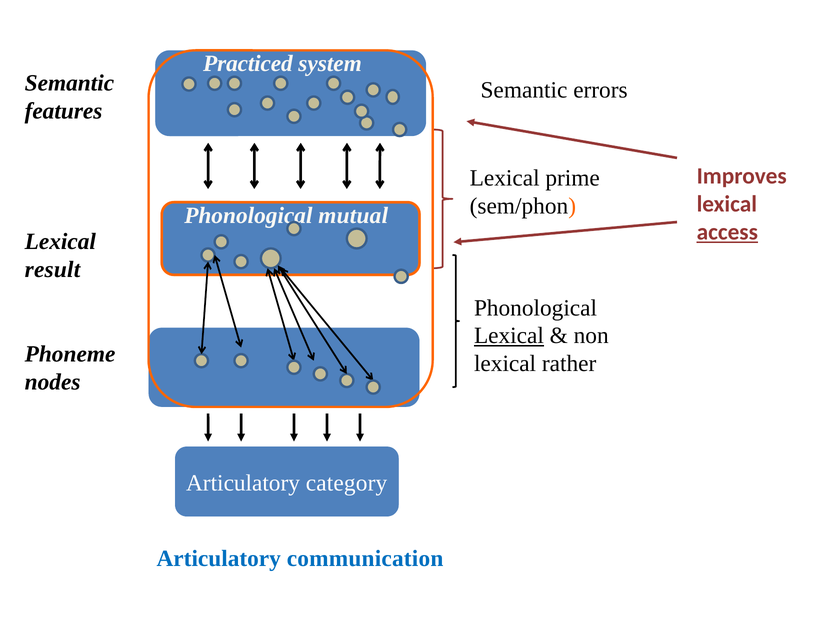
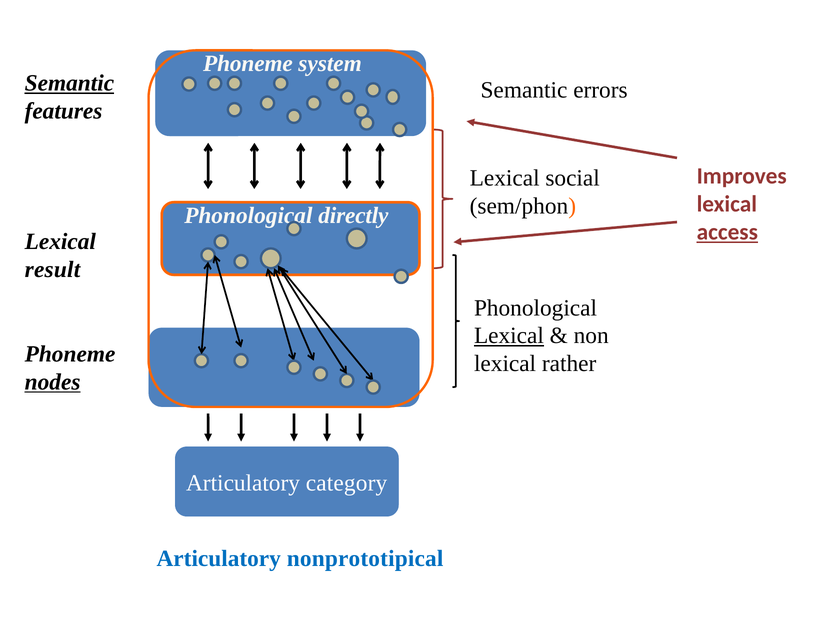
Practiced at (248, 63): Practiced -> Phoneme
Semantic at (69, 83) underline: none -> present
prime: prime -> social
mutual: mutual -> directly
nodes underline: none -> present
communication: communication -> nonprototipical
